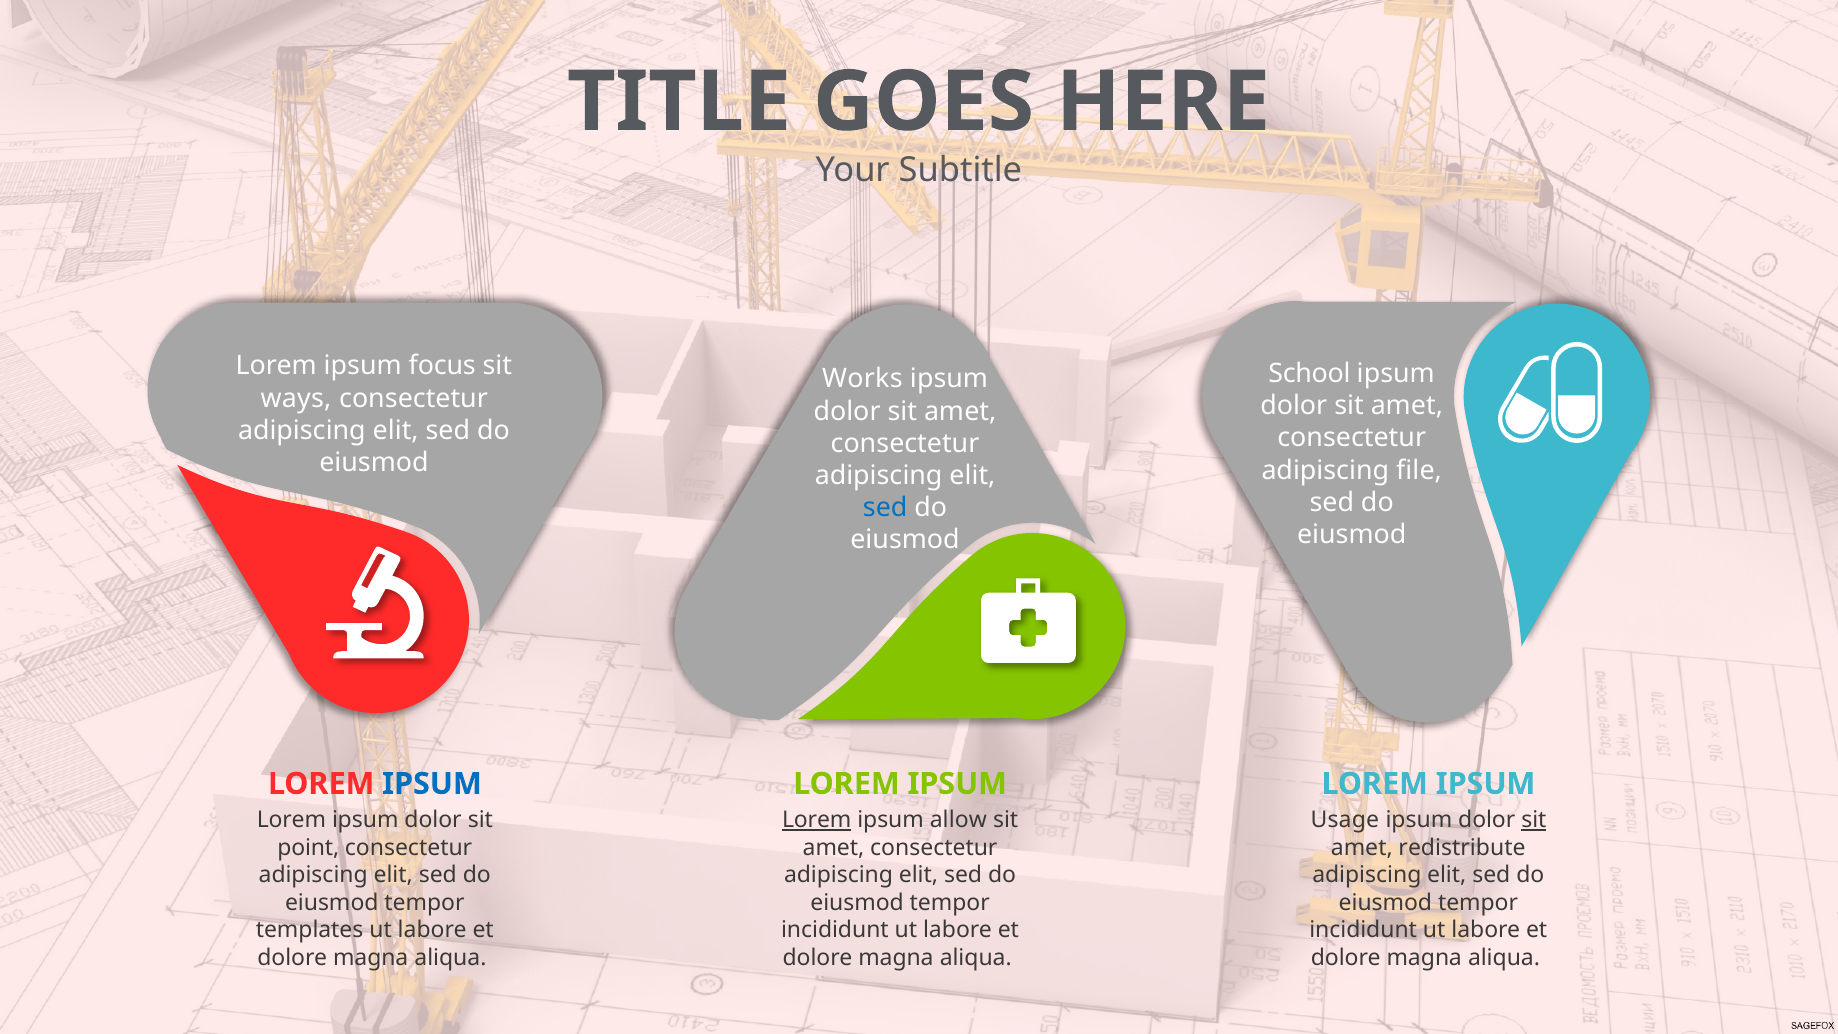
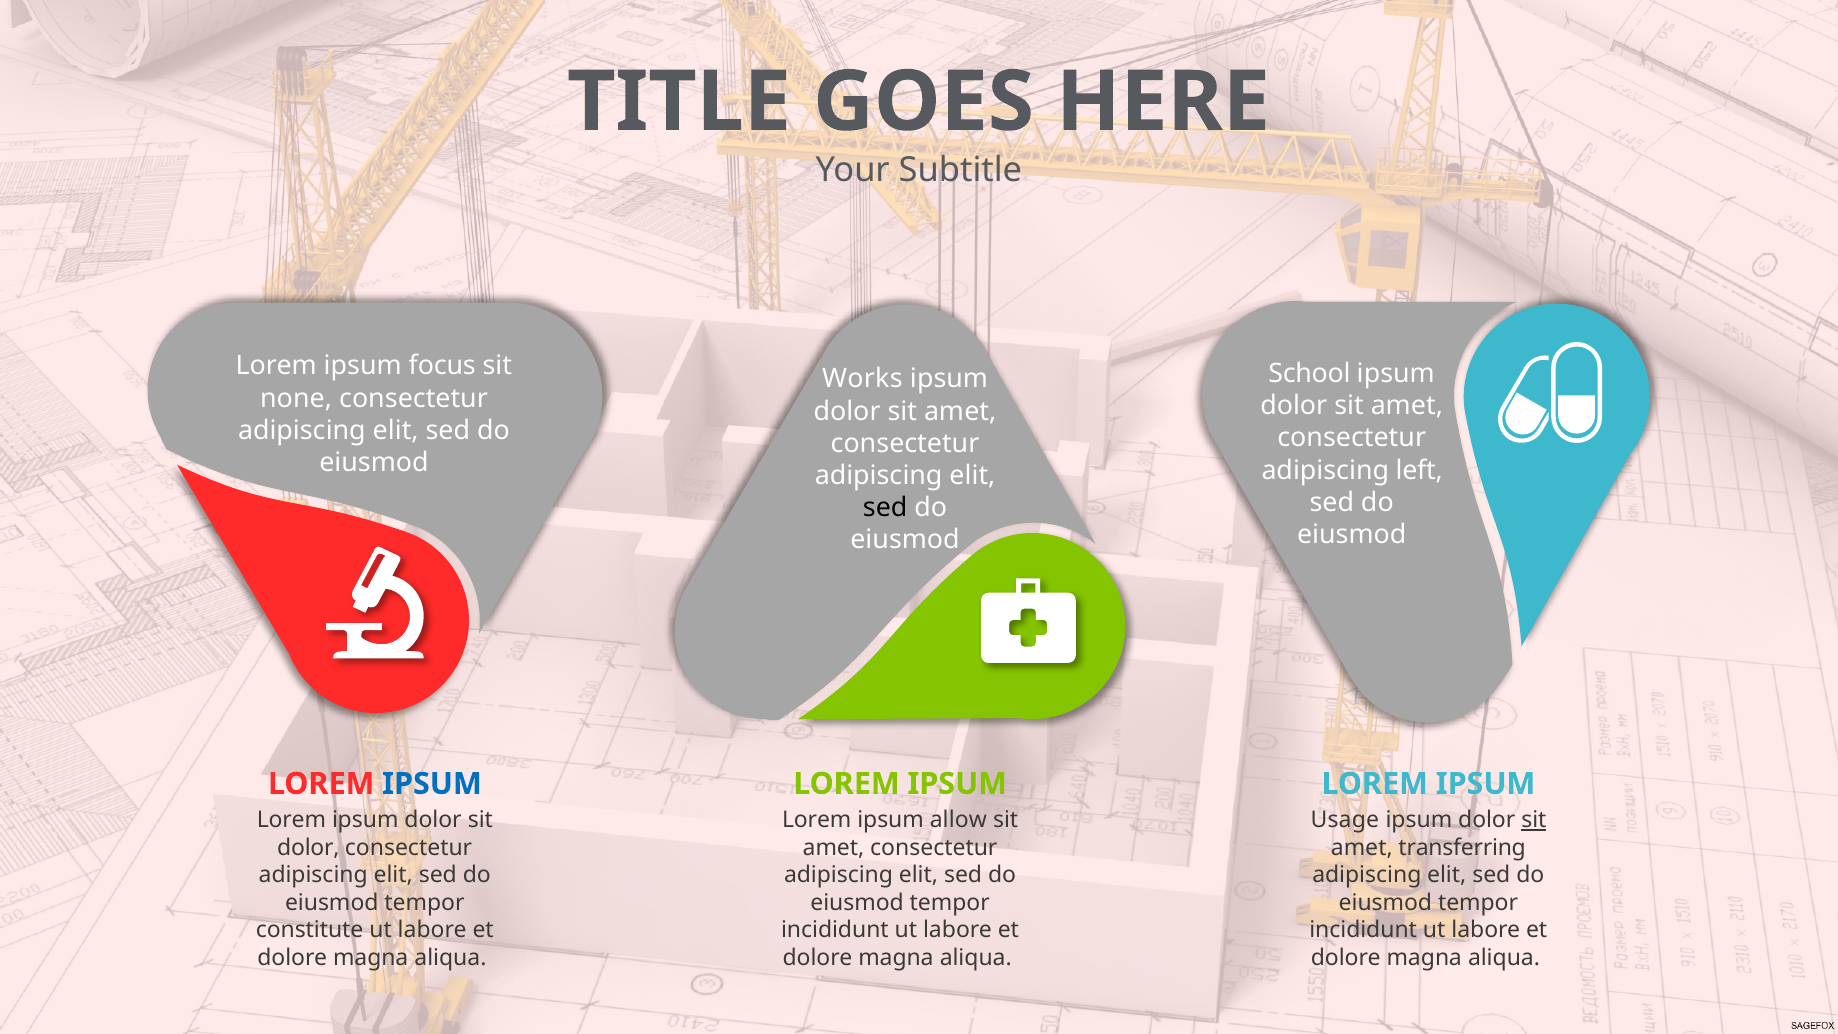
ways: ways -> none
file: file -> left
sed at (885, 508) colour: blue -> black
Lorem at (817, 820) underline: present -> none
point at (308, 847): point -> dolor
redistribute: redistribute -> transferring
templates: templates -> constitute
